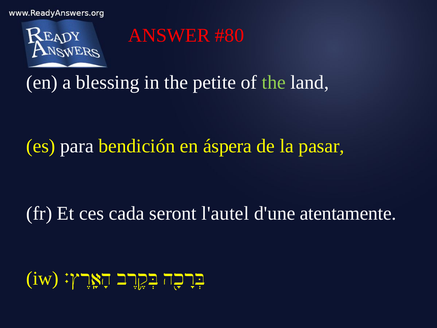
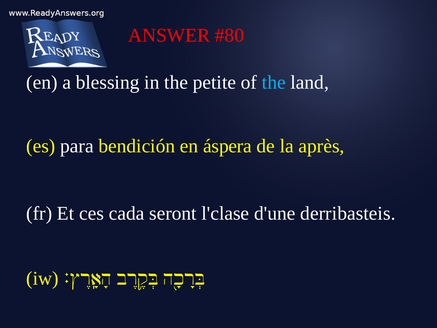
the at (274, 83) colour: light green -> light blue
pasar: pasar -> après
l'autel: l'autel -> l'clase
atentamente: atentamente -> derribasteis
